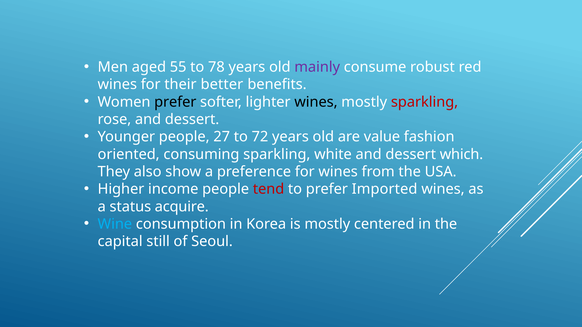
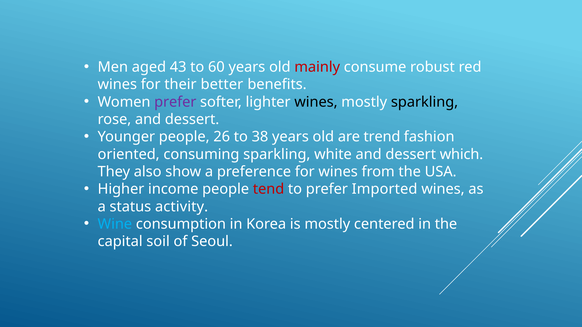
55: 55 -> 43
78: 78 -> 60
mainly colour: purple -> red
prefer at (175, 102) colour: black -> purple
sparkling at (425, 102) colour: red -> black
27: 27 -> 26
72: 72 -> 38
value: value -> trend
acquire: acquire -> activity
still: still -> soil
